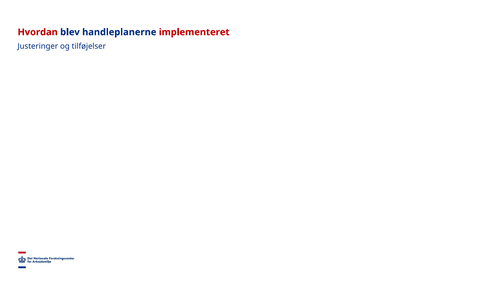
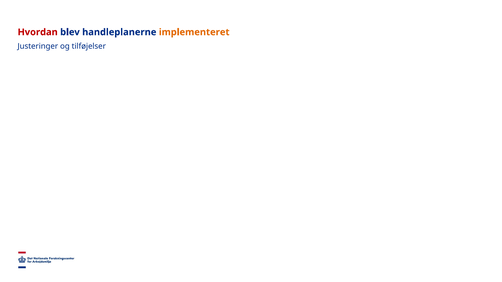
implementeret colour: red -> orange
